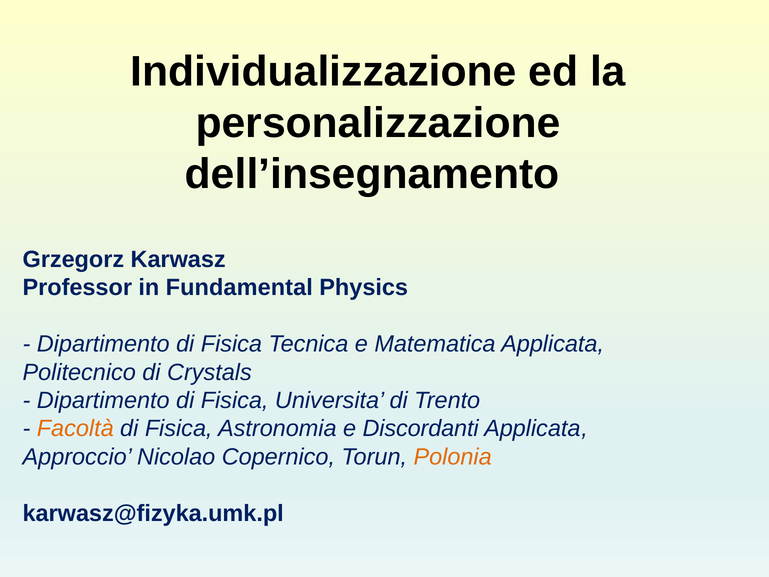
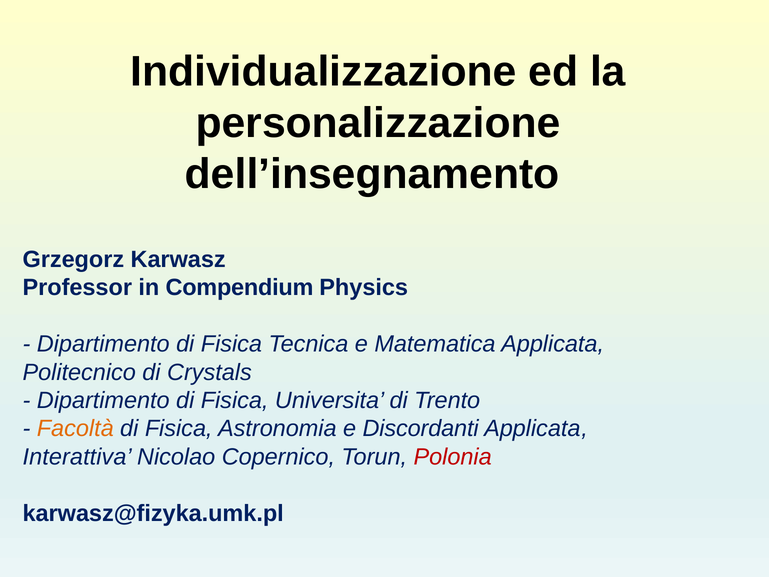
Fundamental: Fundamental -> Compendium
Approccio: Approccio -> Interattiva
Polonia colour: orange -> red
